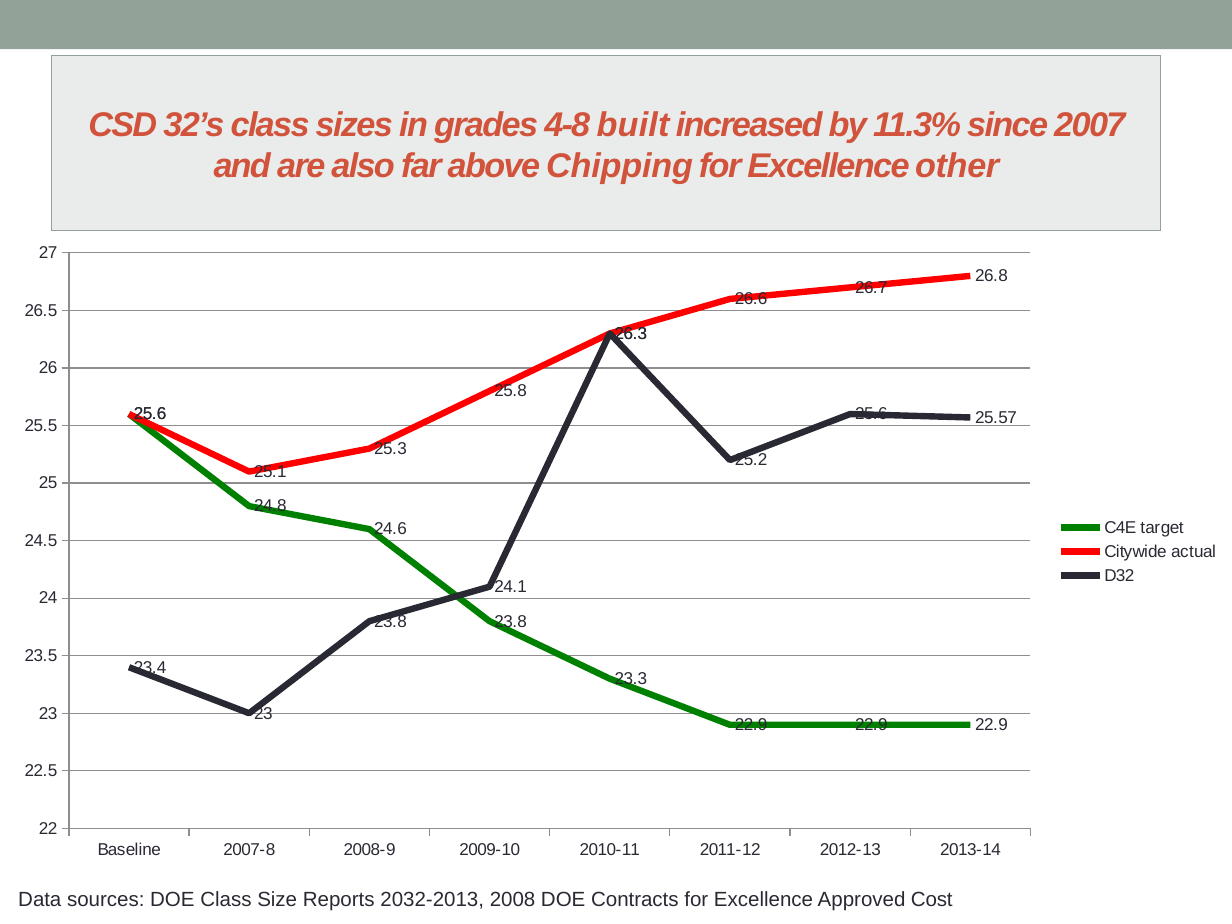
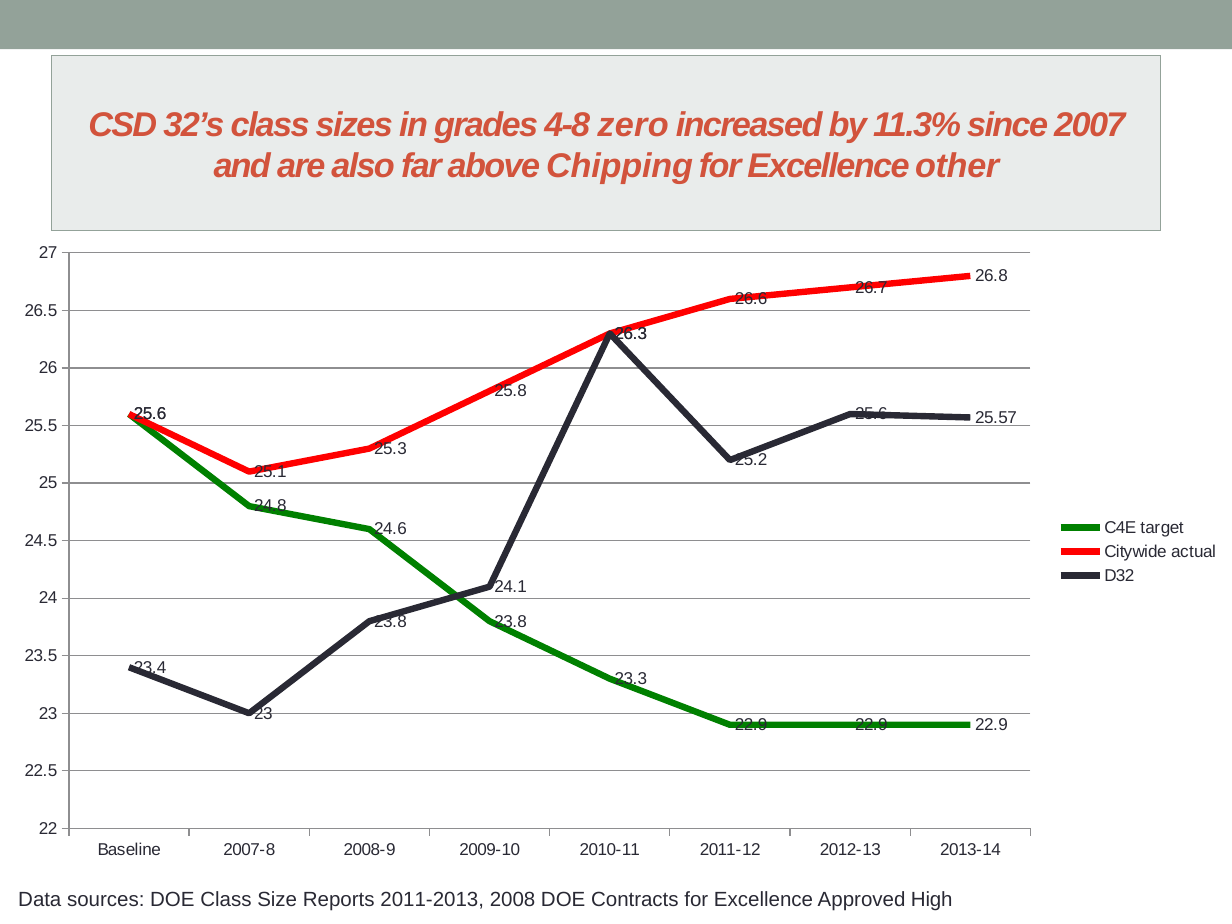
built: built -> zero
2032-2013: 2032-2013 -> 2011-2013
Cost: Cost -> High
